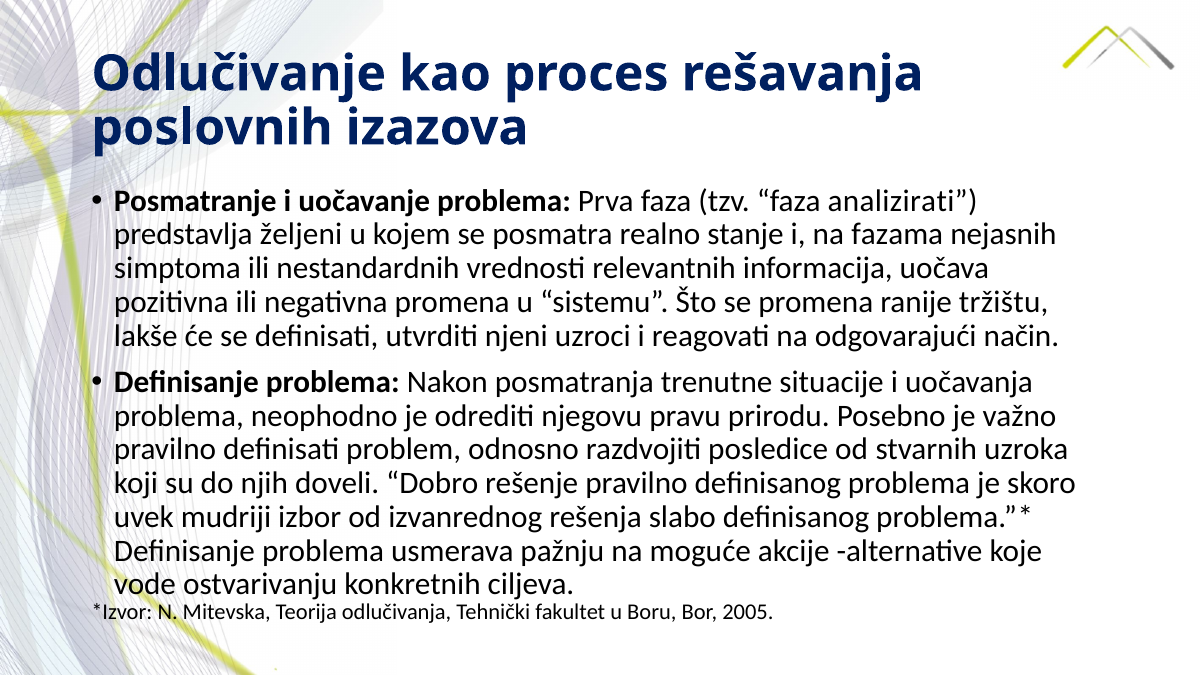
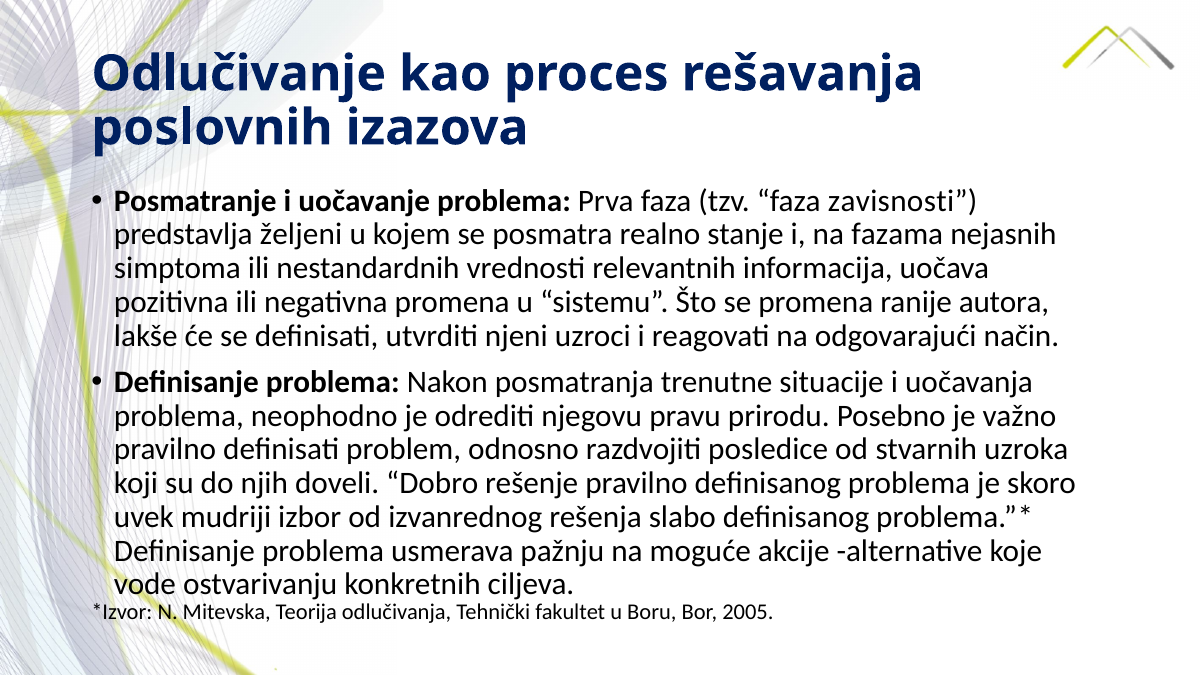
analizirati: analizirati -> zavisnosti
tržištu: tržištu -> autora
